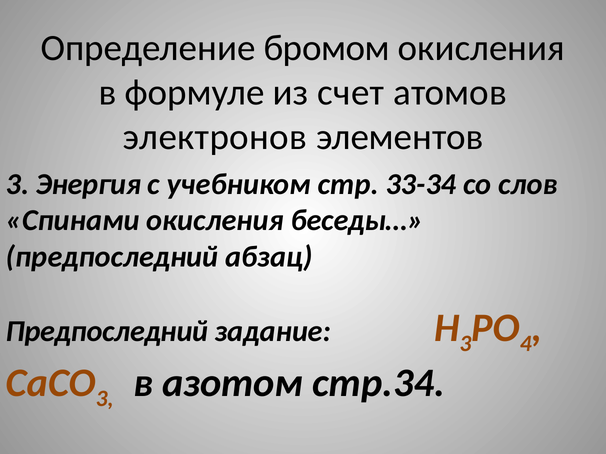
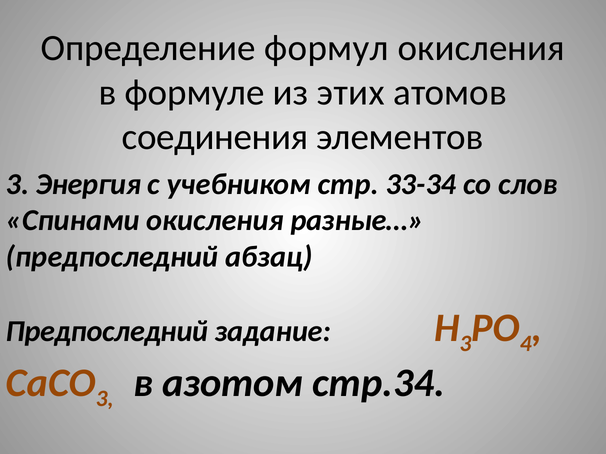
бромом: бромом -> формул
счет: счет -> этих
электронов: электронов -> соединения
беседы…: беседы… -> разные…
